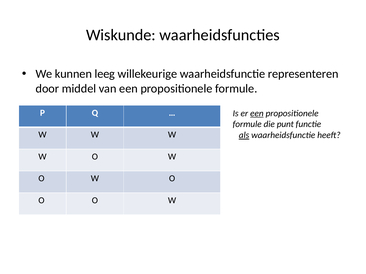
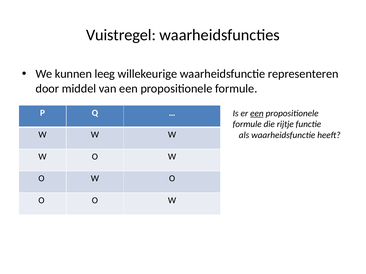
Wiskunde: Wiskunde -> Vuistregel
punt: punt -> rijtje
als underline: present -> none
